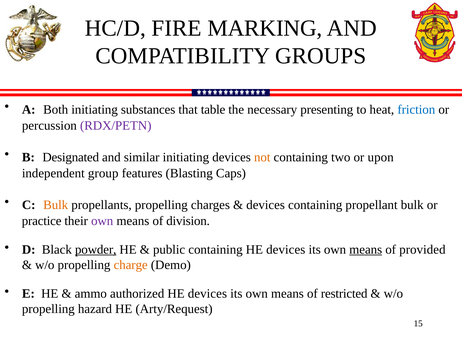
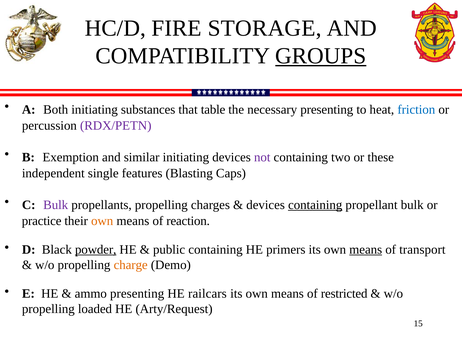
MARKING: MARKING -> STORAGE
GROUPS underline: none -> present
Designated: Designated -> Exemption
not colour: orange -> purple
upon: upon -> these
group: group -> single
Bulk at (56, 205) colour: orange -> purple
containing at (315, 205) underline: none -> present
own at (102, 221) colour: purple -> orange
division: division -> reaction
containing HE devices: devices -> primers
provided: provided -> transport
ammo authorized: authorized -> presenting
devices at (207, 294): devices -> railcars
hazard: hazard -> loaded
